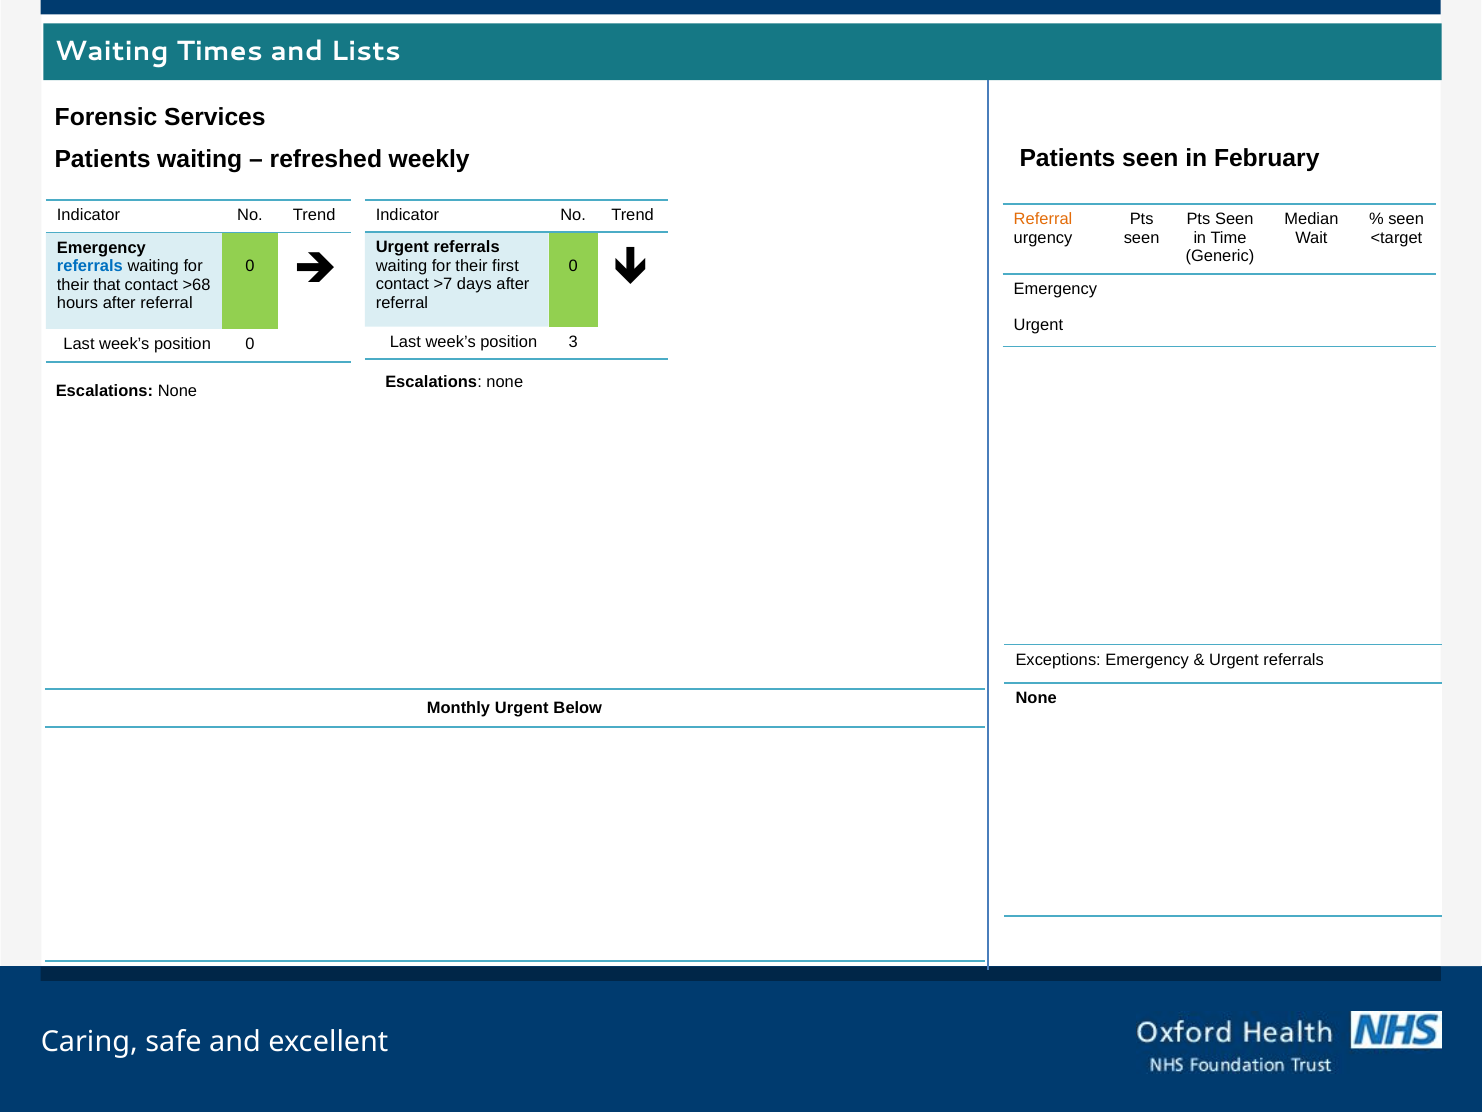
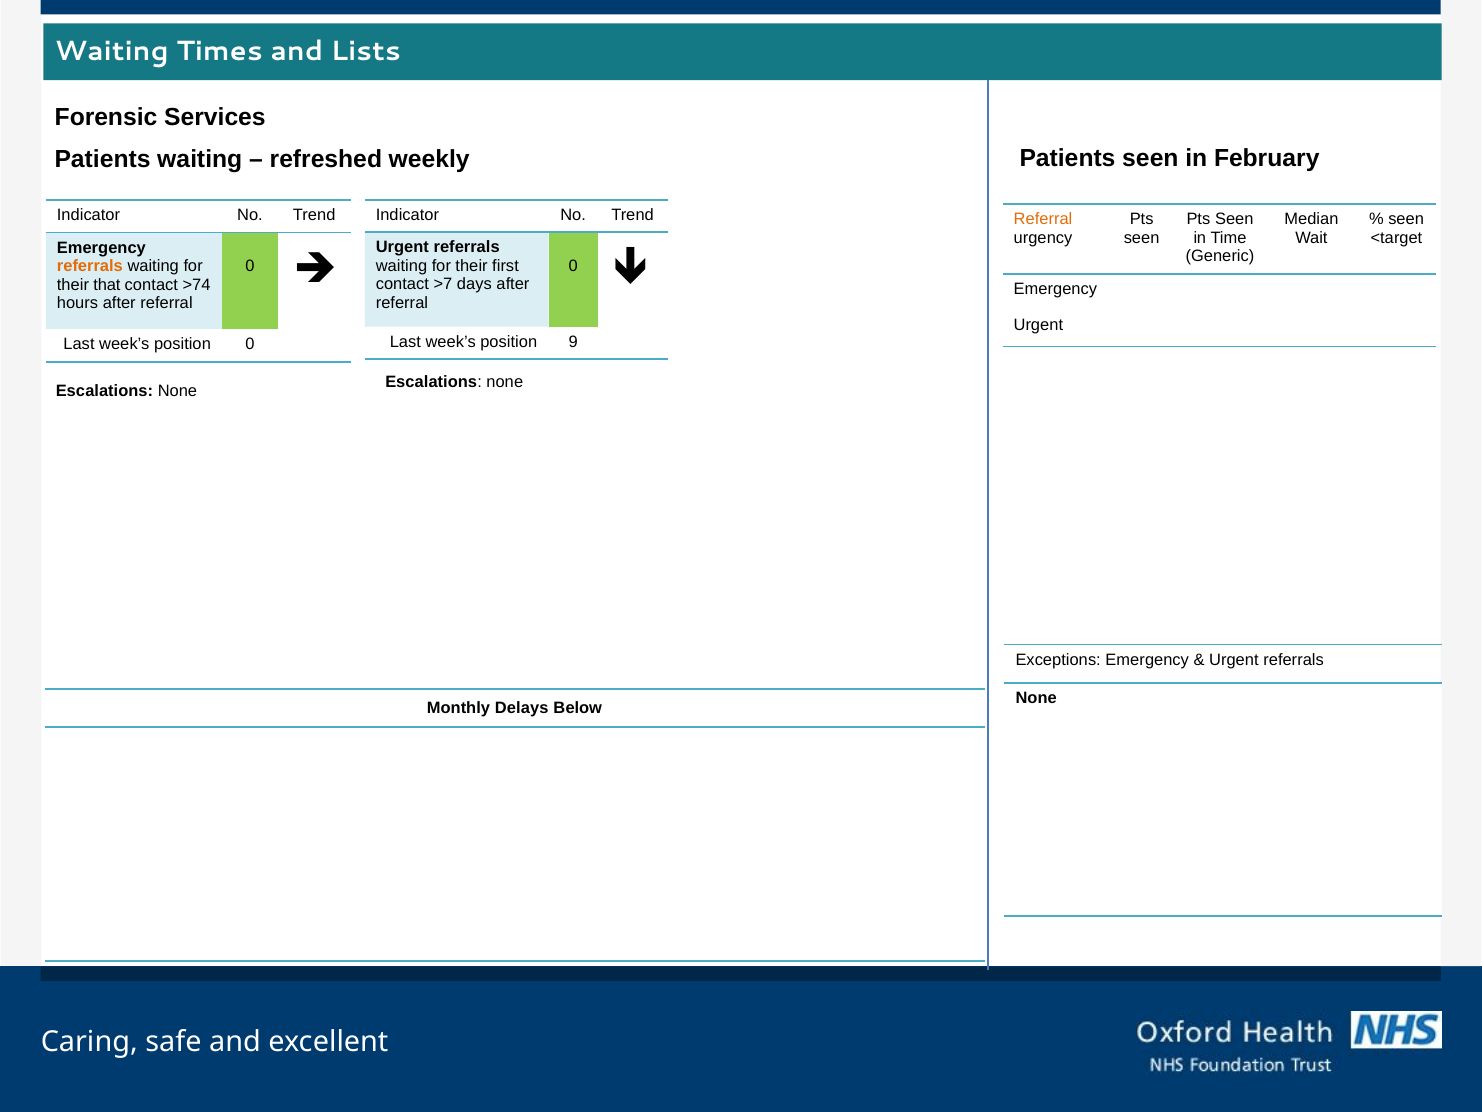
referrals at (90, 266) colour: blue -> orange
>68: >68 -> >74
3: 3 -> 9
Monthly Urgent: Urgent -> Delays
